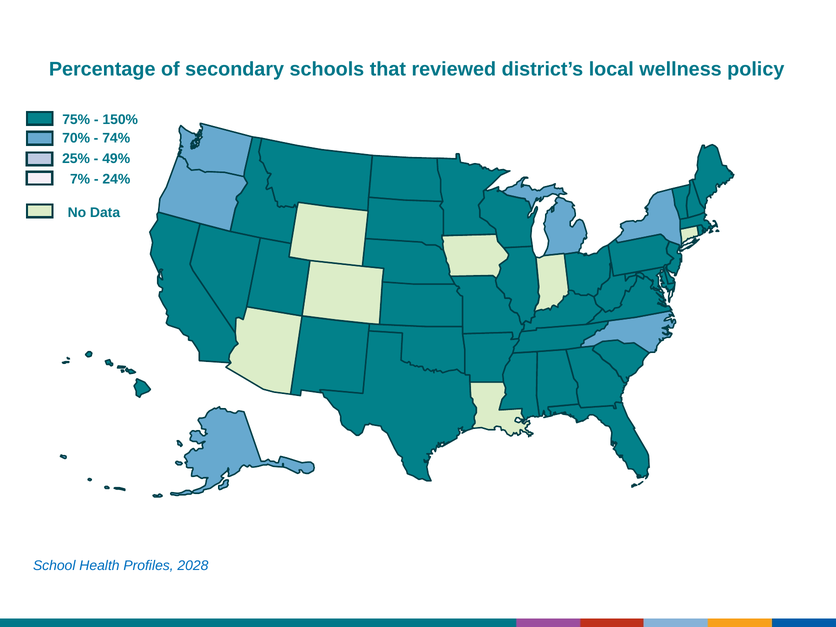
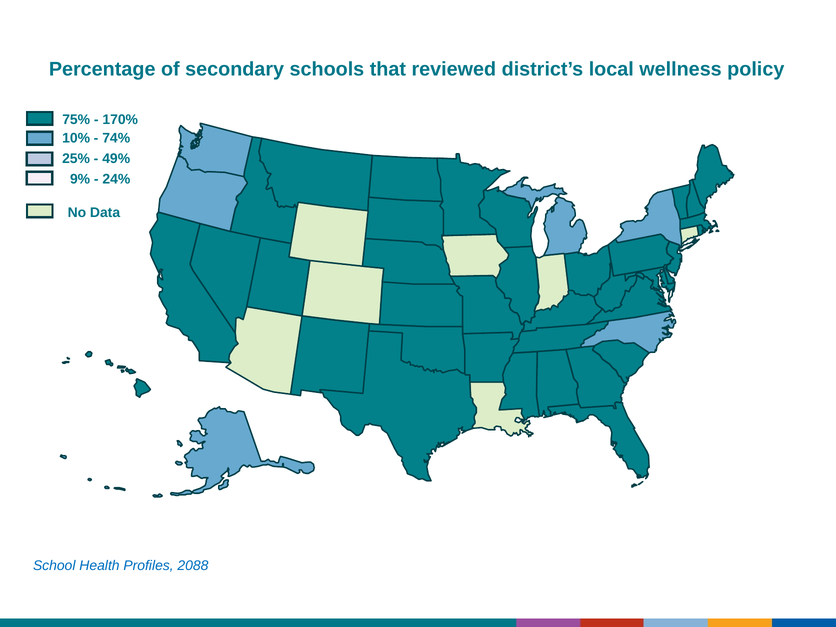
150%: 150% -> 170%
70%: 70% -> 10%
7%: 7% -> 9%
2028: 2028 -> 2088
